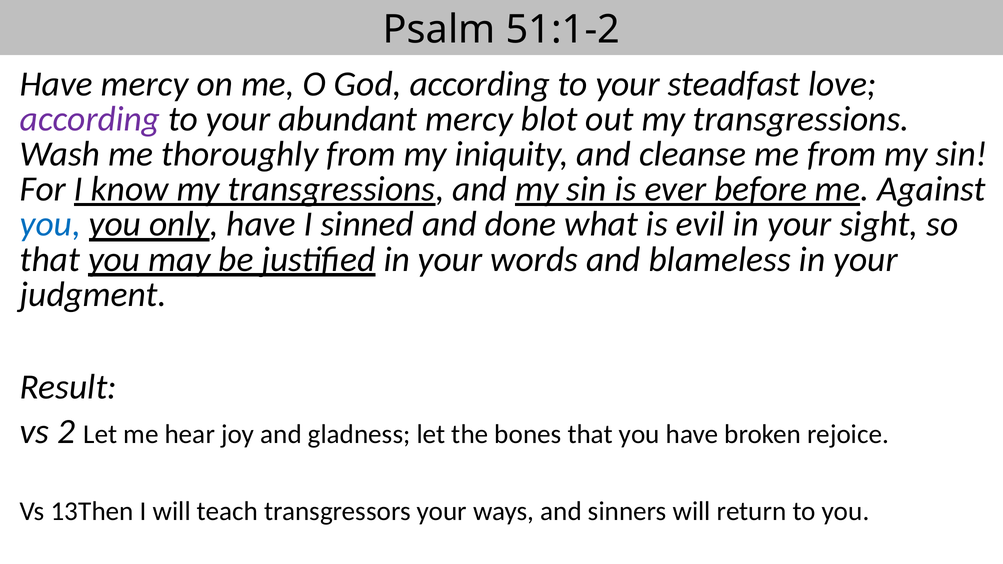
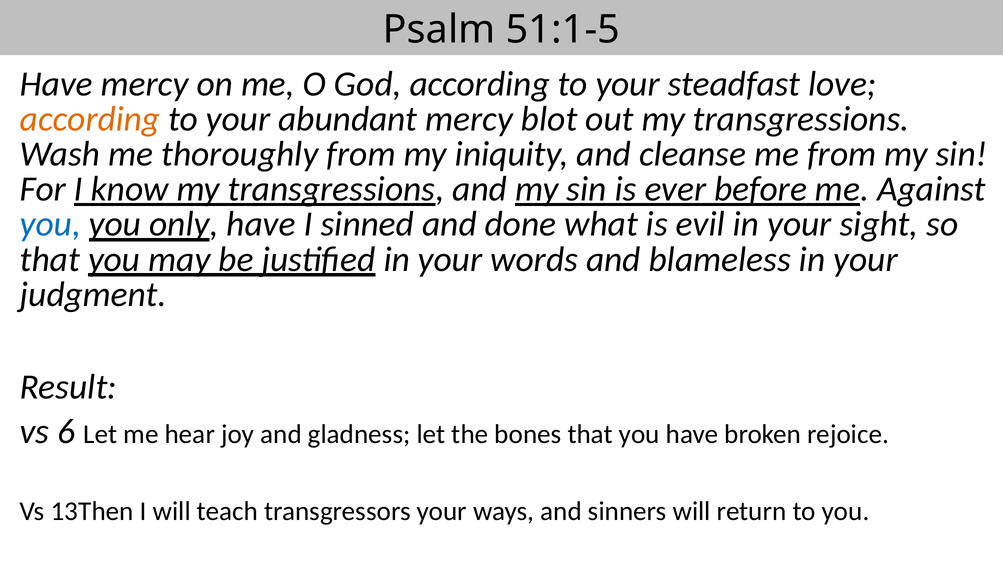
51:1-2: 51:1-2 -> 51:1-5
according at (90, 119) colour: purple -> orange
2: 2 -> 6
